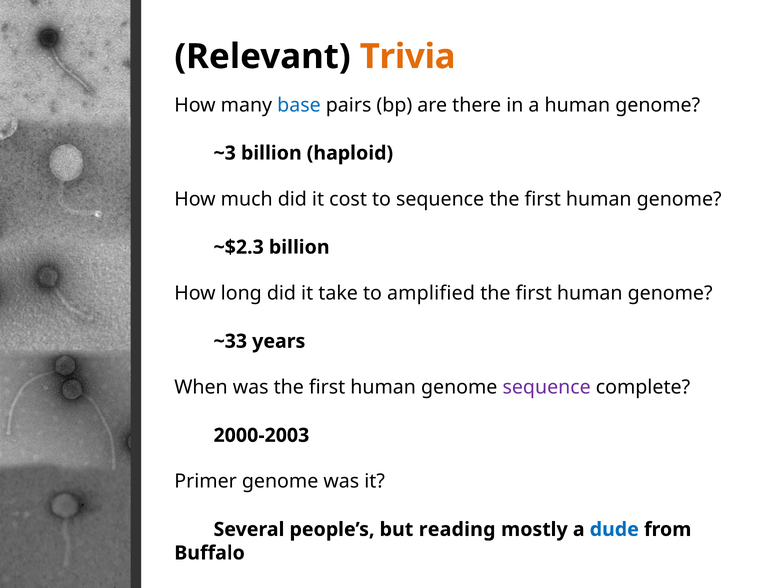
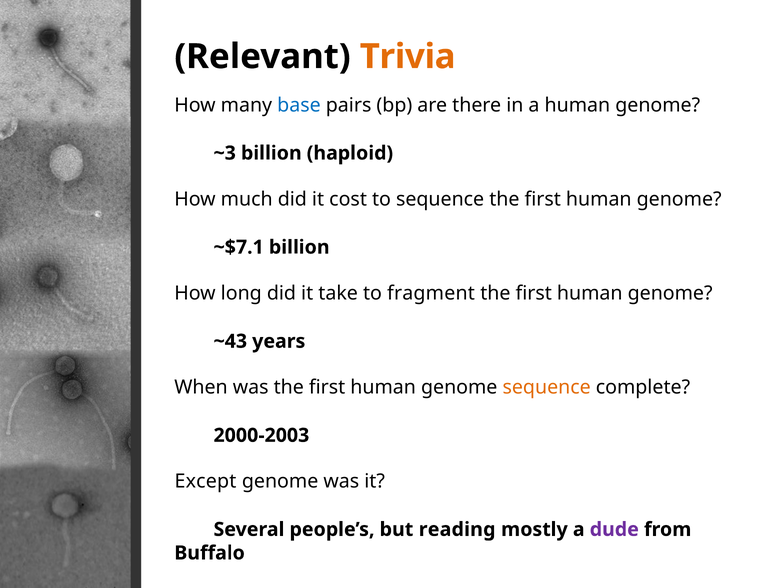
~$2.3: ~$2.3 -> ~$7.1
amplified: amplified -> fragment
~33: ~33 -> ~43
sequence at (547, 387) colour: purple -> orange
Primer: Primer -> Except
dude colour: blue -> purple
